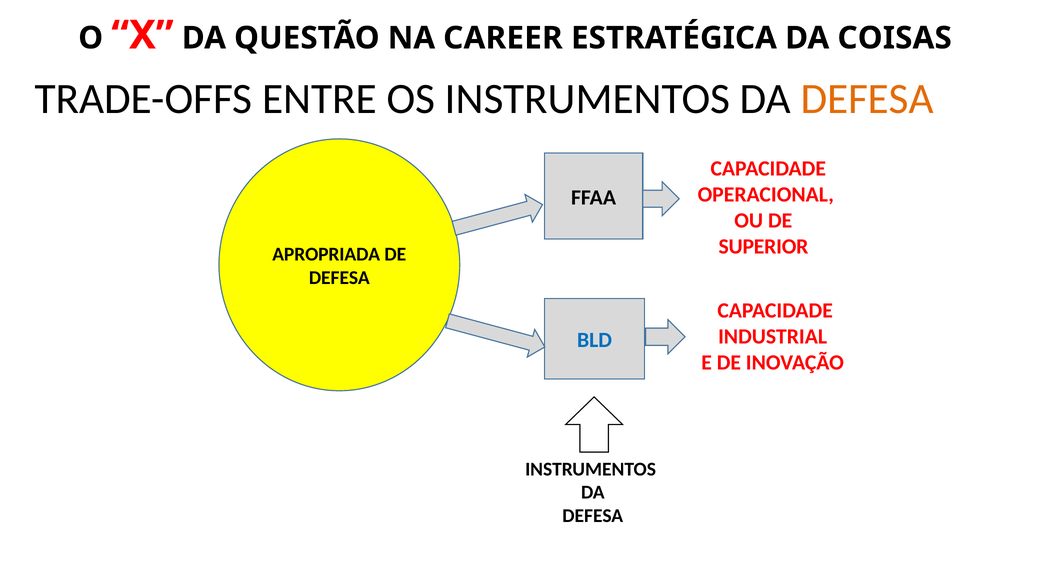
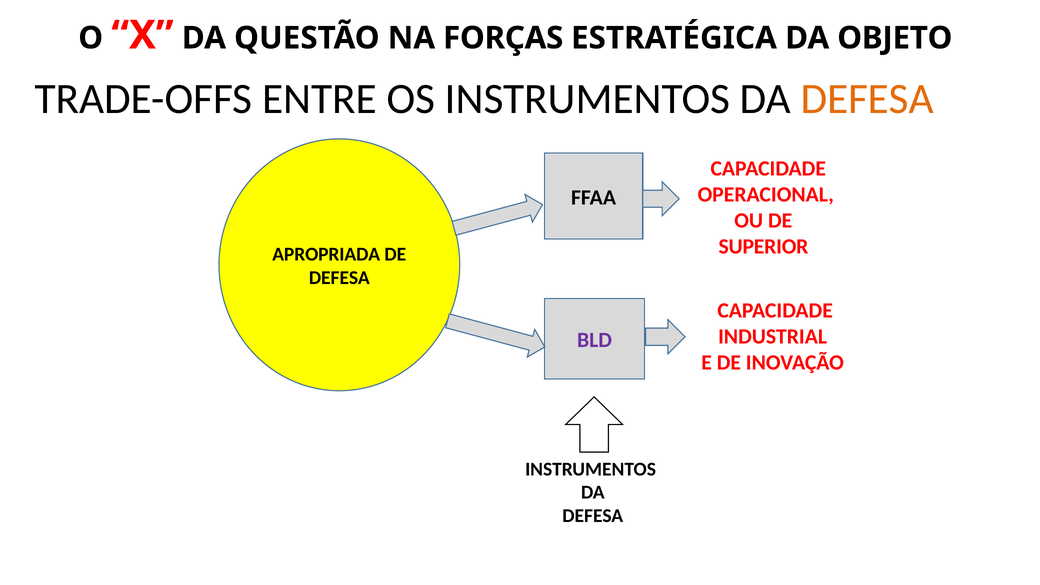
CAREER: CAREER -> FORÇAS
COISAS: COISAS -> OBJETO
BLD colour: blue -> purple
